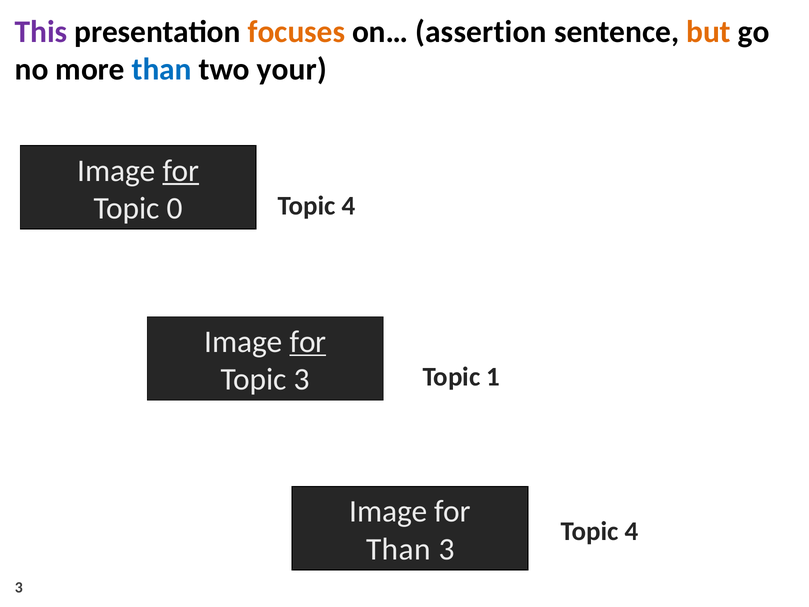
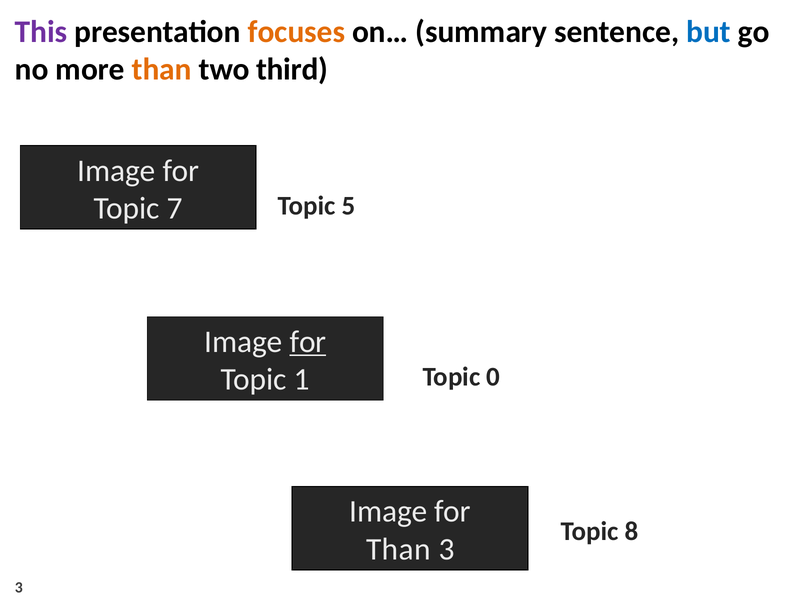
assertion: assertion -> summary
but colour: orange -> blue
than at (162, 70) colour: blue -> orange
your: your -> third
for at (181, 171) underline: present -> none
4 at (348, 206): 4 -> 5
0: 0 -> 7
1: 1 -> 0
Topic 3: 3 -> 1
4 at (631, 531): 4 -> 8
